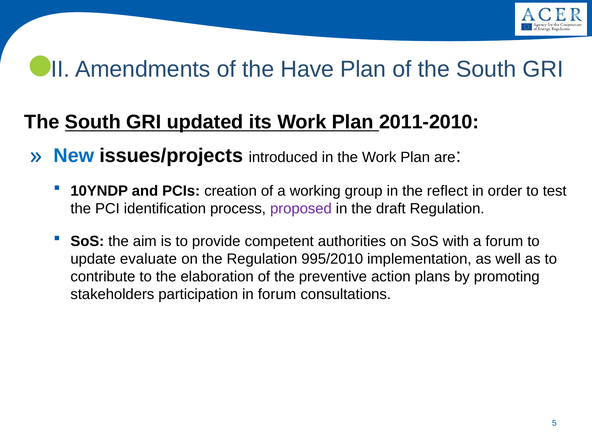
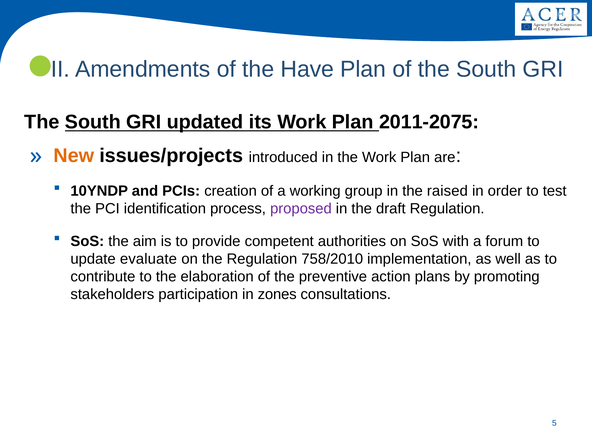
2011-2010: 2011-2010 -> 2011-2075
New colour: blue -> orange
reflect: reflect -> raised
995/2010: 995/2010 -> 758/2010
in forum: forum -> zones
